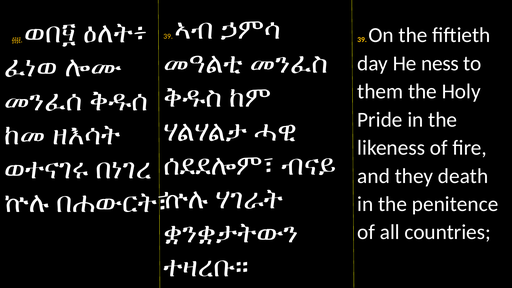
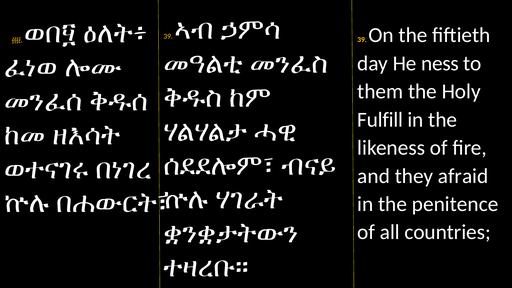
Pride: Pride -> Fulfill
death: death -> afraid
